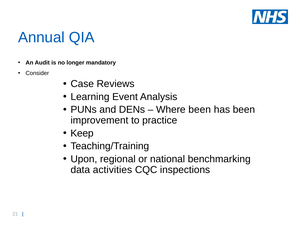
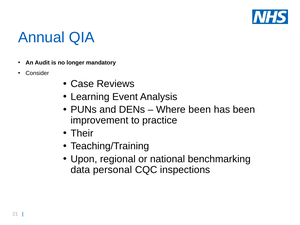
Keep: Keep -> Their
activities: activities -> personal
